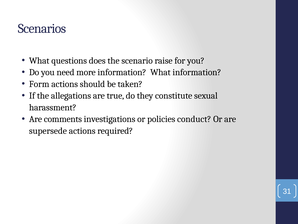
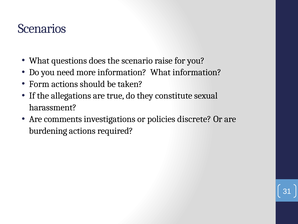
conduct: conduct -> discrete
supersede: supersede -> burdening
